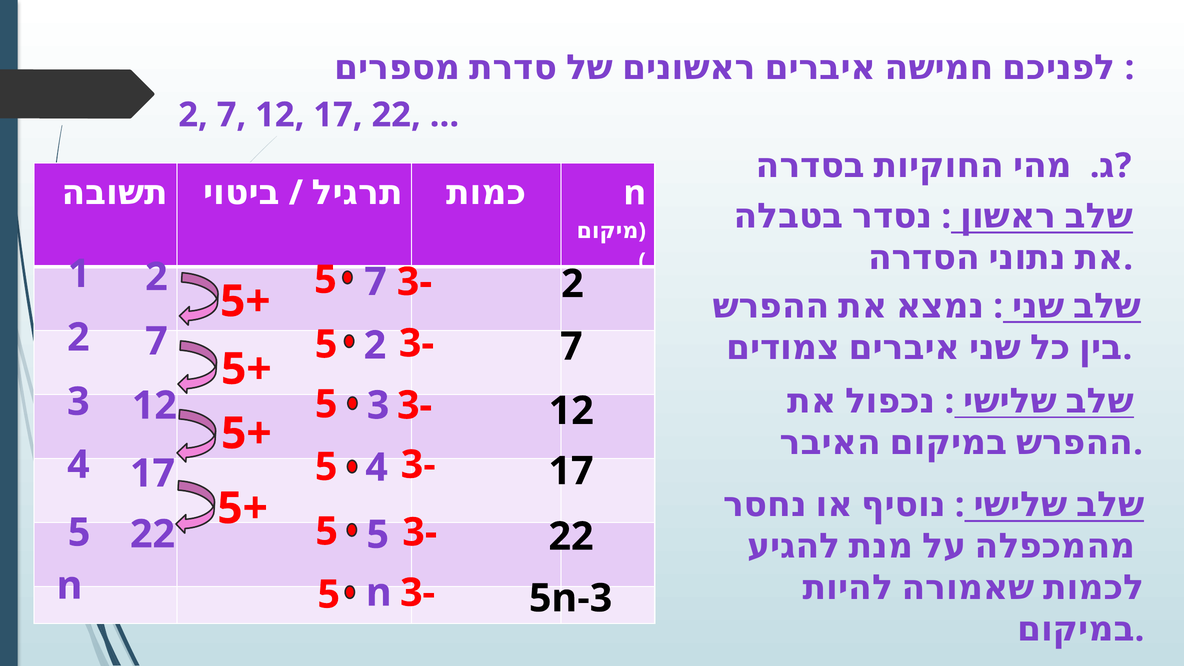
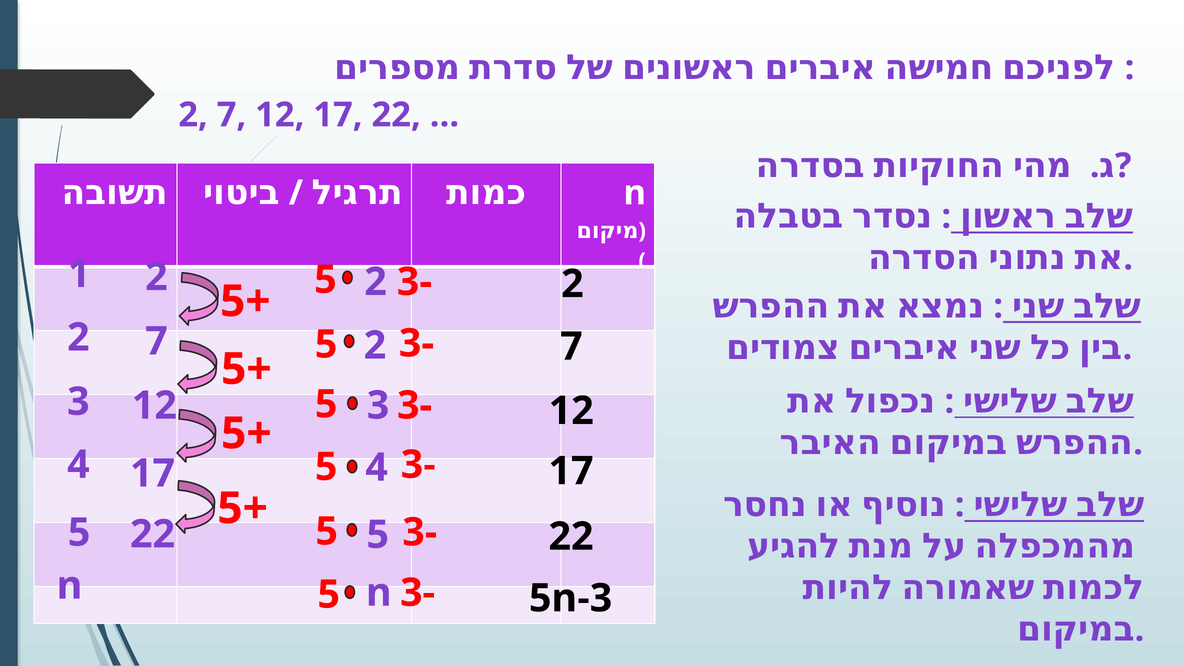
7 at (376, 282): 7 -> 2
